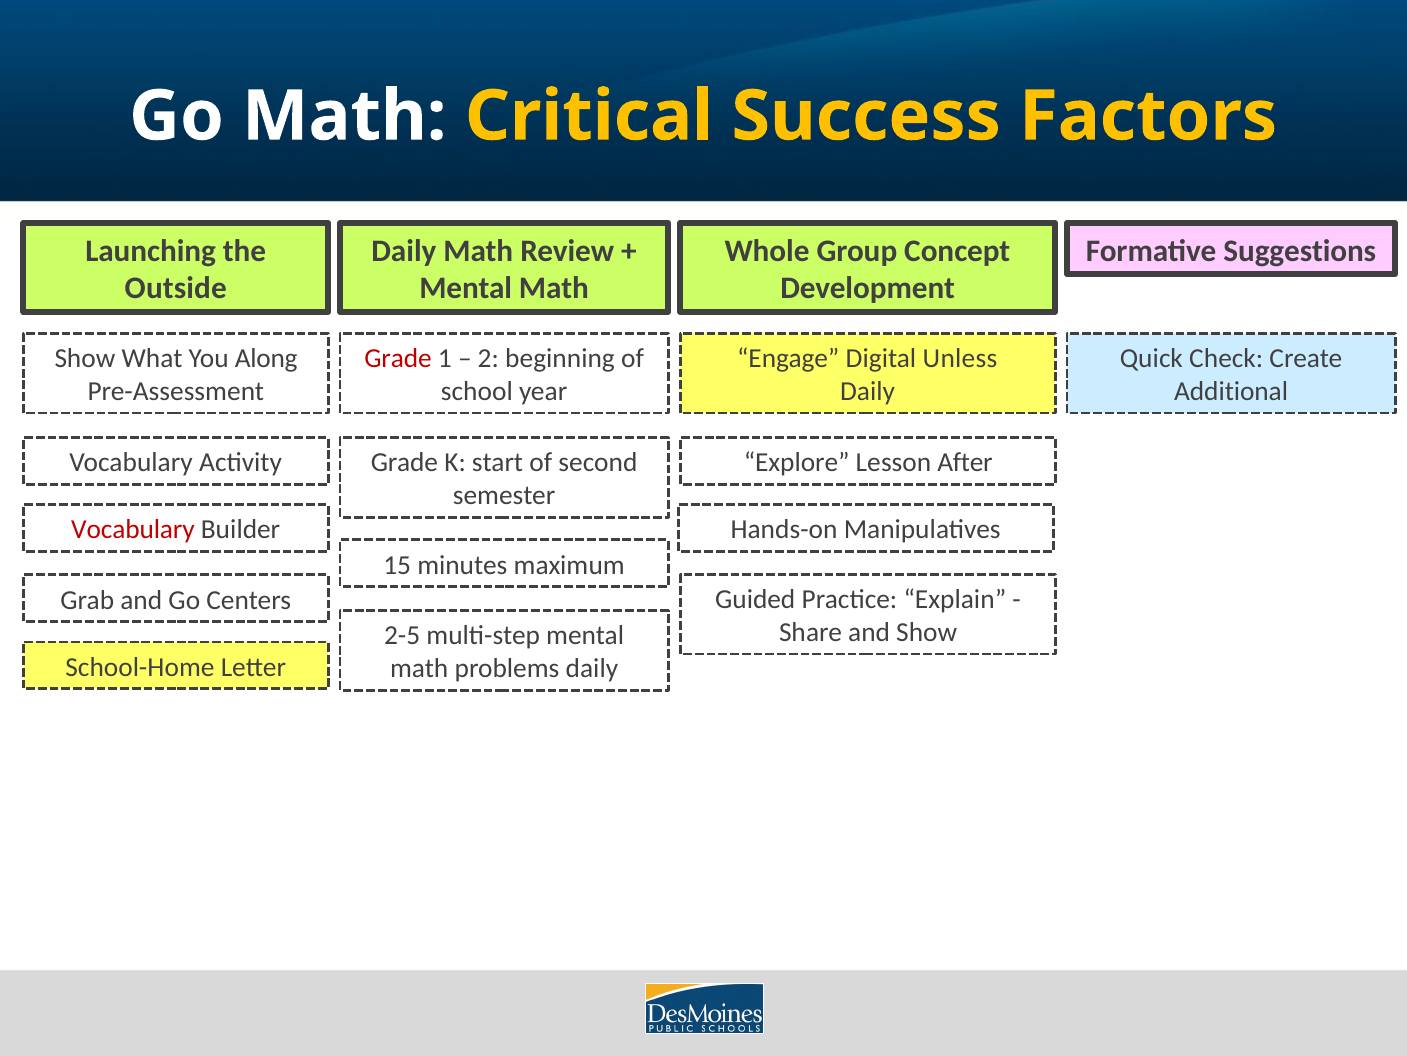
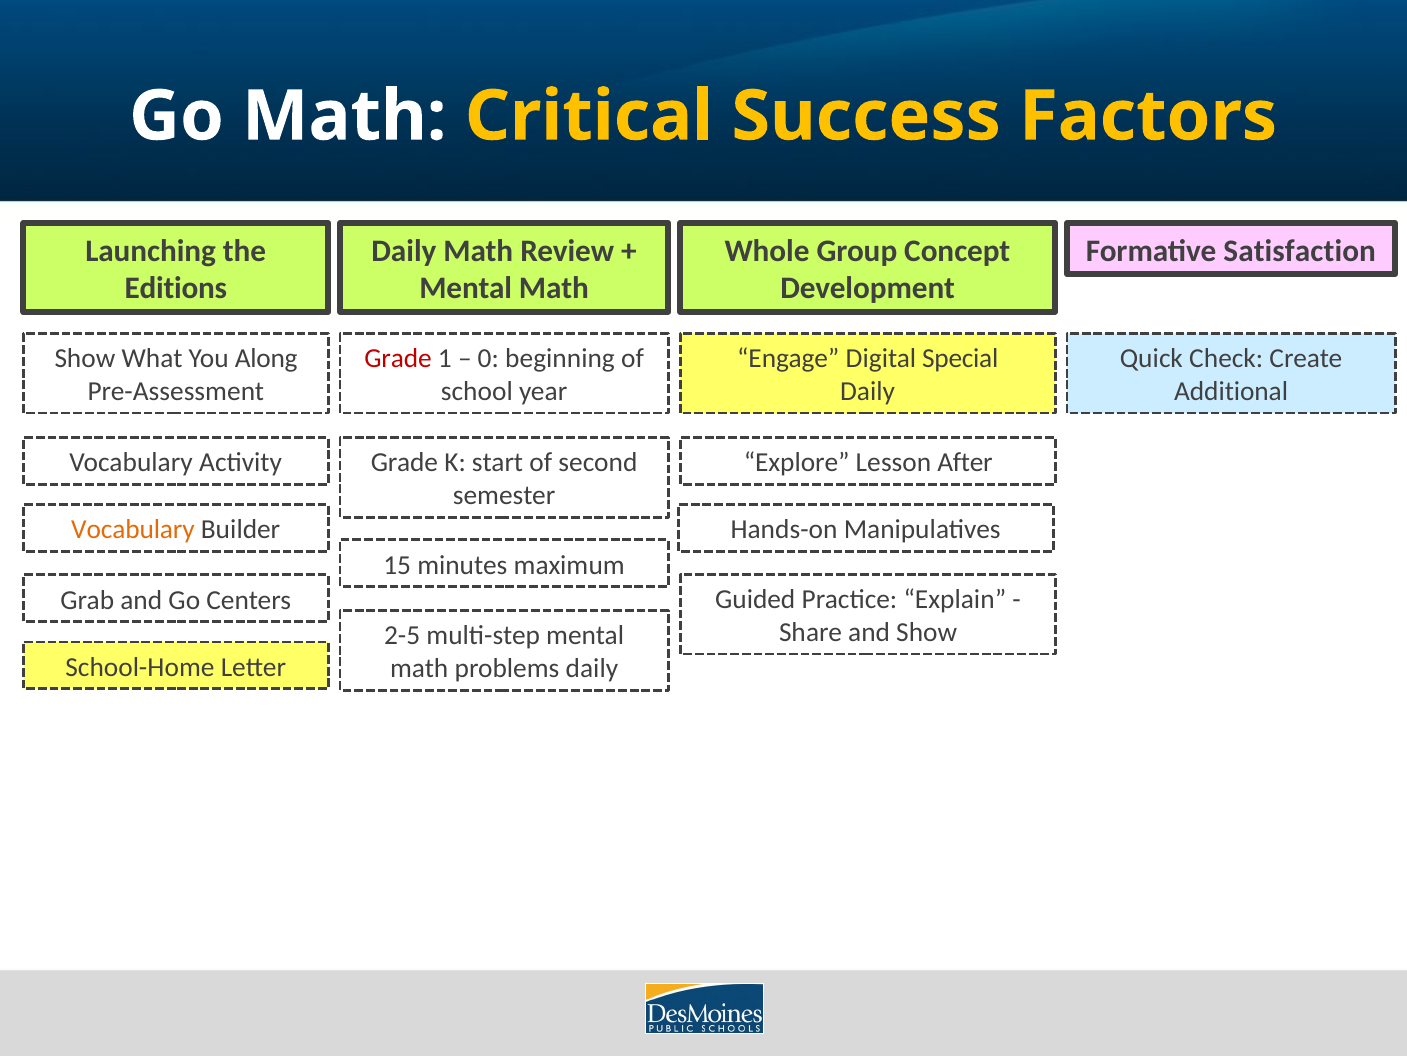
Suggestions: Suggestions -> Satisfaction
Outside: Outside -> Editions
2: 2 -> 0
Unless: Unless -> Special
Vocabulary at (133, 529) colour: red -> orange
